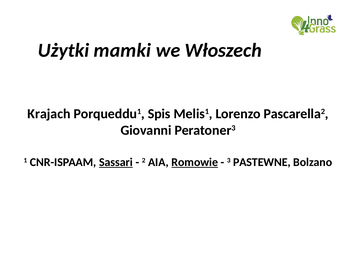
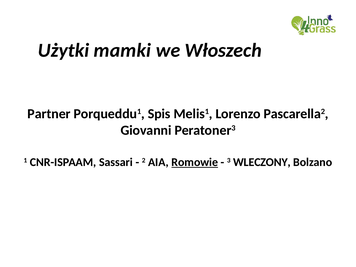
Krajach: Krajach -> Partner
Sassari underline: present -> none
PASTEWNE: PASTEWNE -> WLECZONY
